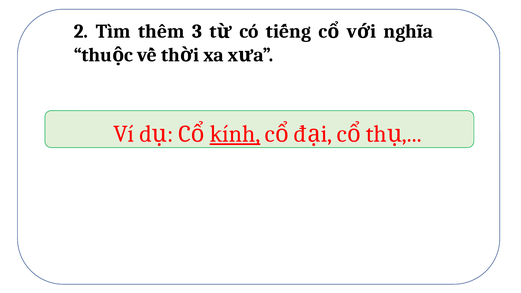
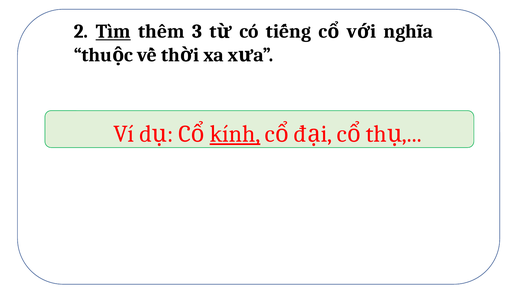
Tìm underline: none -> present
